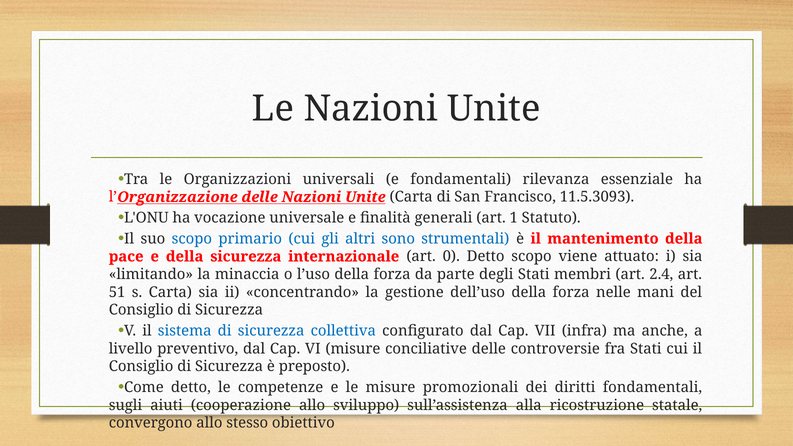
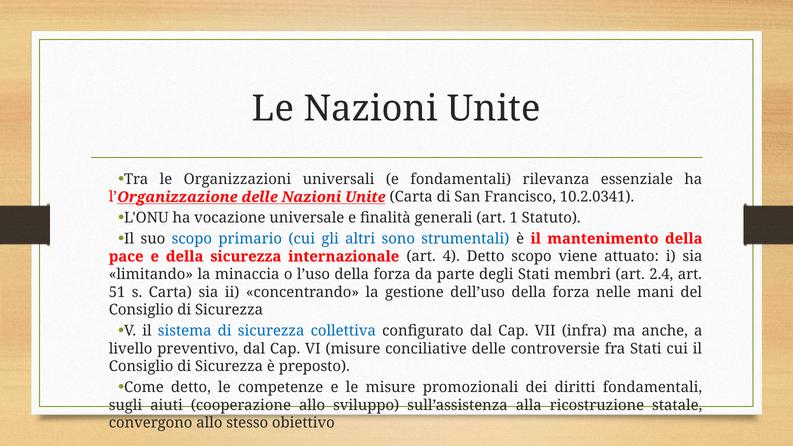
11.5.3093: 11.5.3093 -> 10.2.0341
0: 0 -> 4
